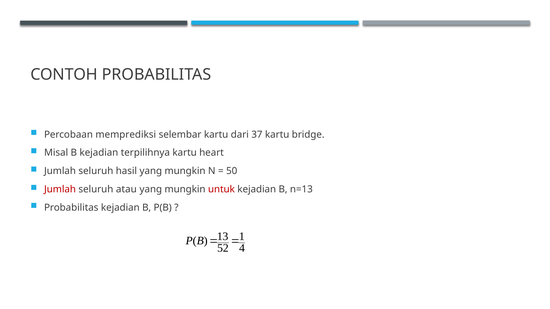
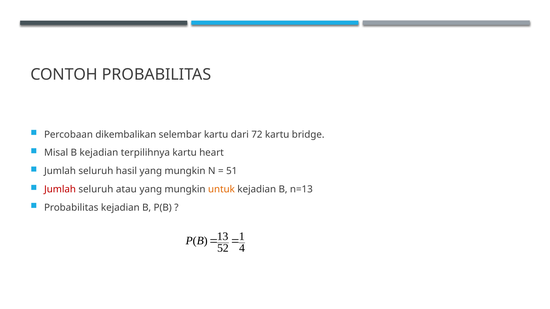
memprediksi: memprediksi -> dikembalikan
37: 37 -> 72
50: 50 -> 51
untuk colour: red -> orange
